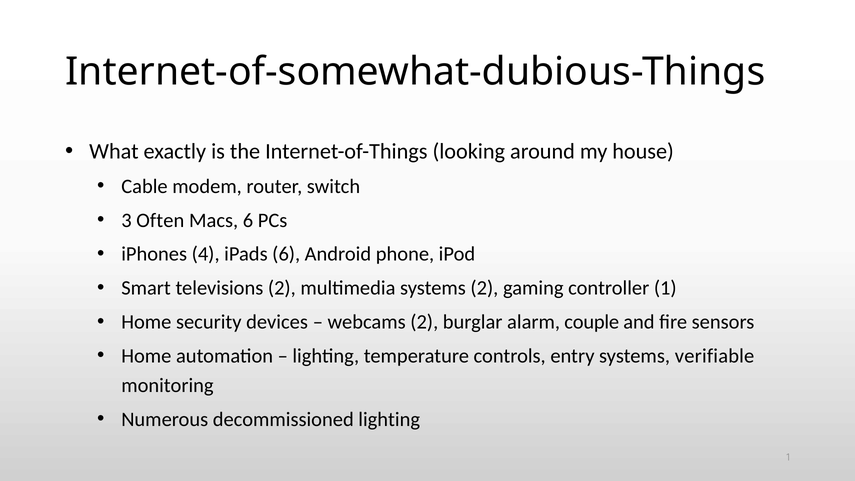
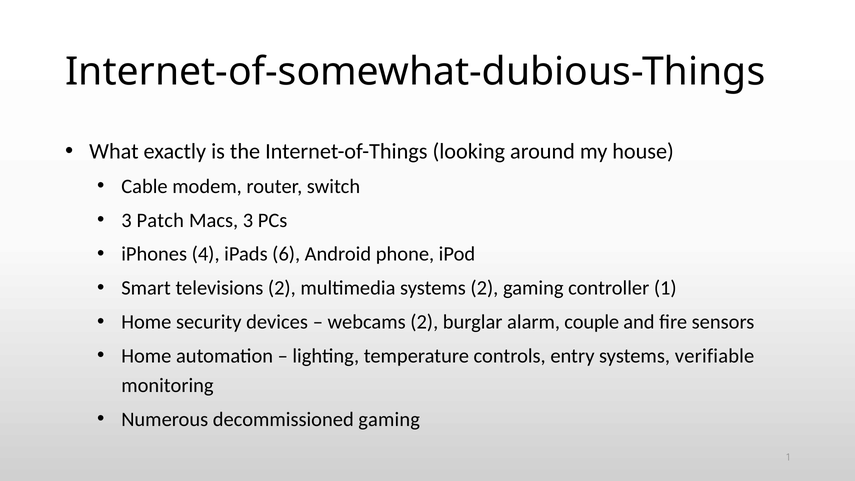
Often: Often -> Patch
Macs 6: 6 -> 3
decommissioned lighting: lighting -> gaming
